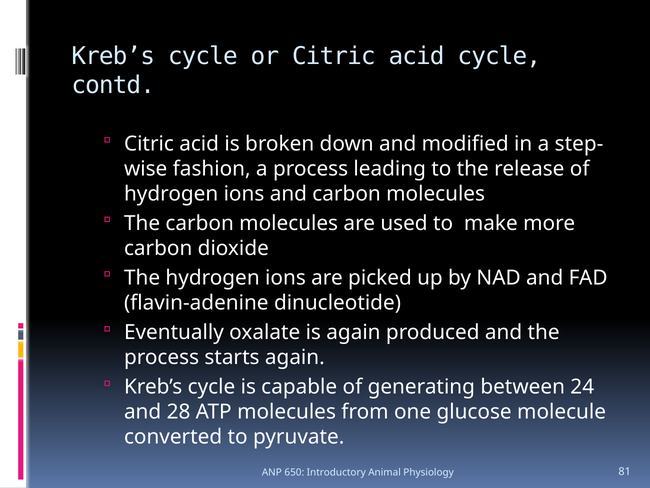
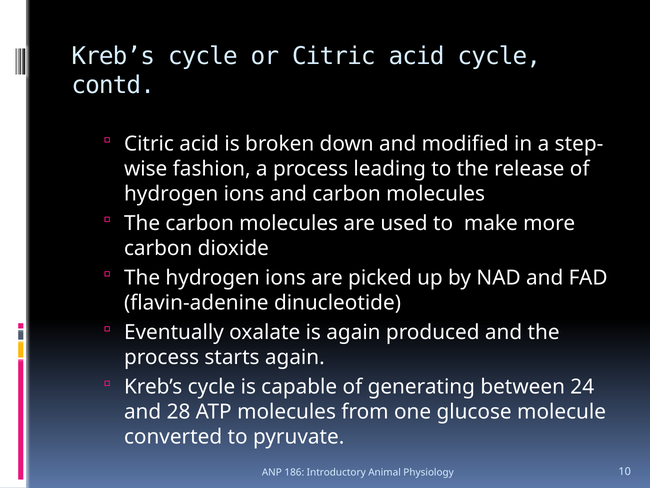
650: 650 -> 186
81: 81 -> 10
